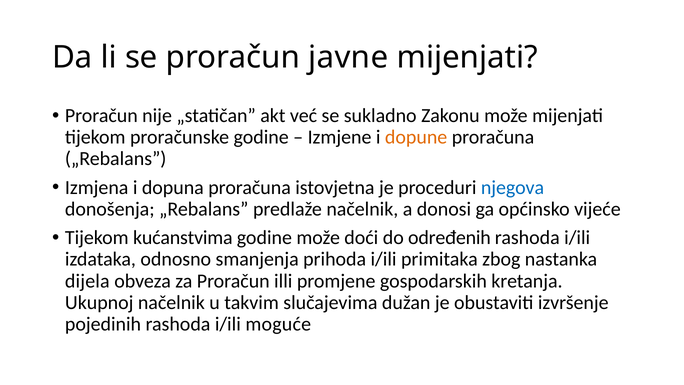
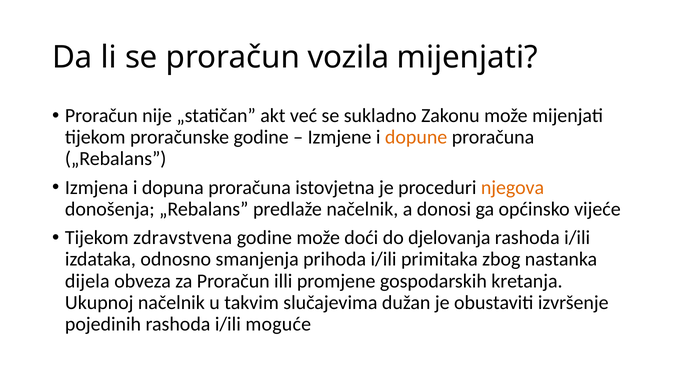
javne: javne -> vozila
njegova colour: blue -> orange
kućanstvima: kućanstvima -> zdravstvena
određenih: određenih -> djelovanja
